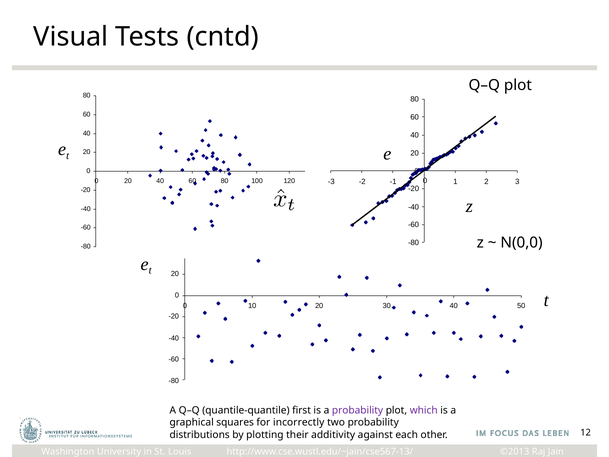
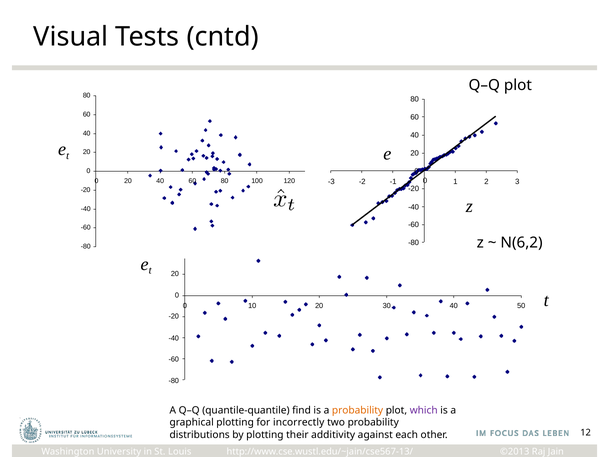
N(0,0: N(0,0 -> N(6,2
first: first -> find
probability at (358, 410) colour: purple -> orange
graphical squares: squares -> plotting
